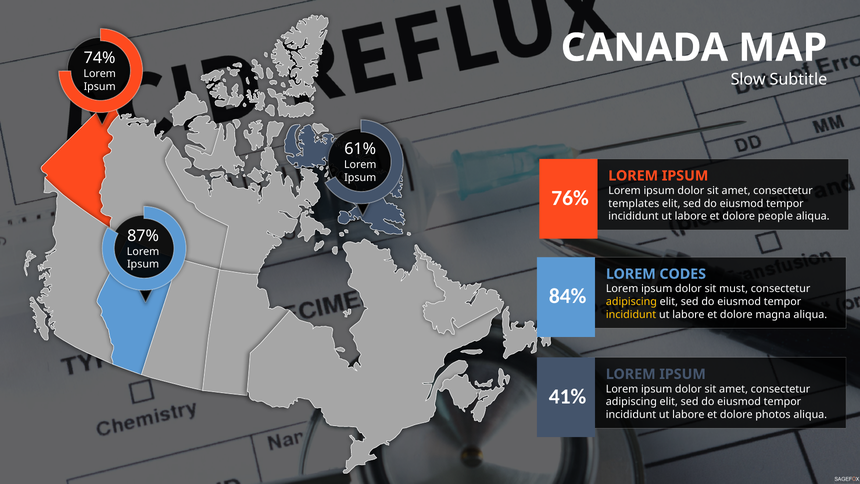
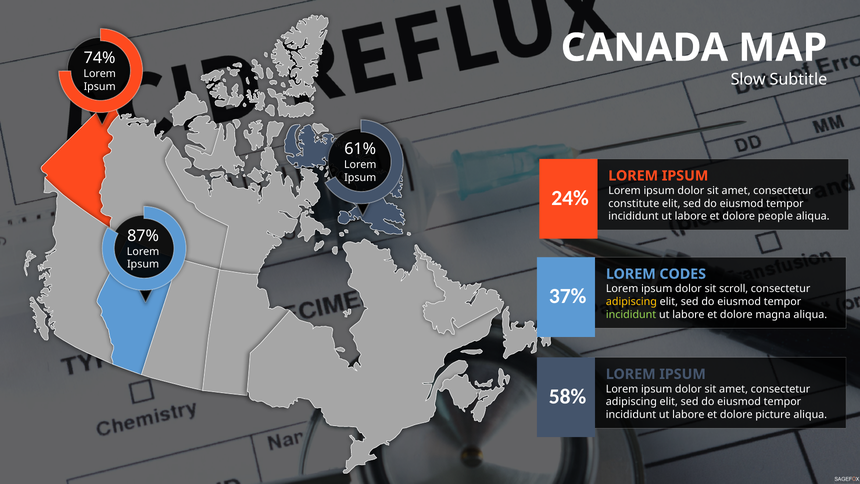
76%: 76% -> 24%
templates: templates -> constitute
must: must -> scroll
84%: 84% -> 37%
incididunt at (631, 314) colour: yellow -> light green
41%: 41% -> 58%
photos: photos -> picture
